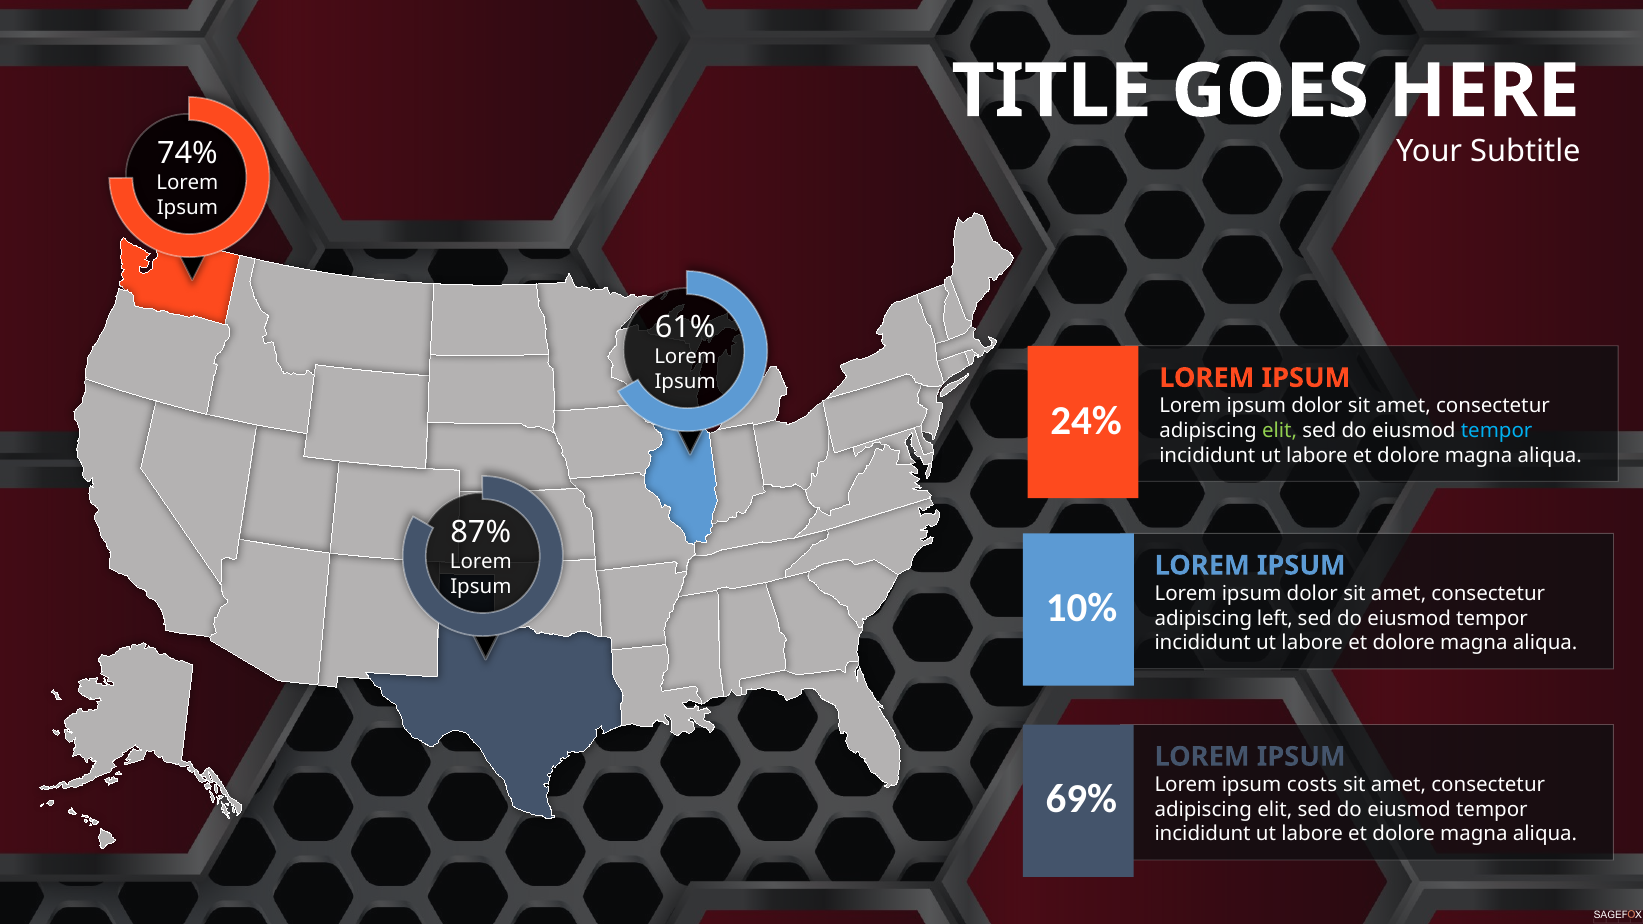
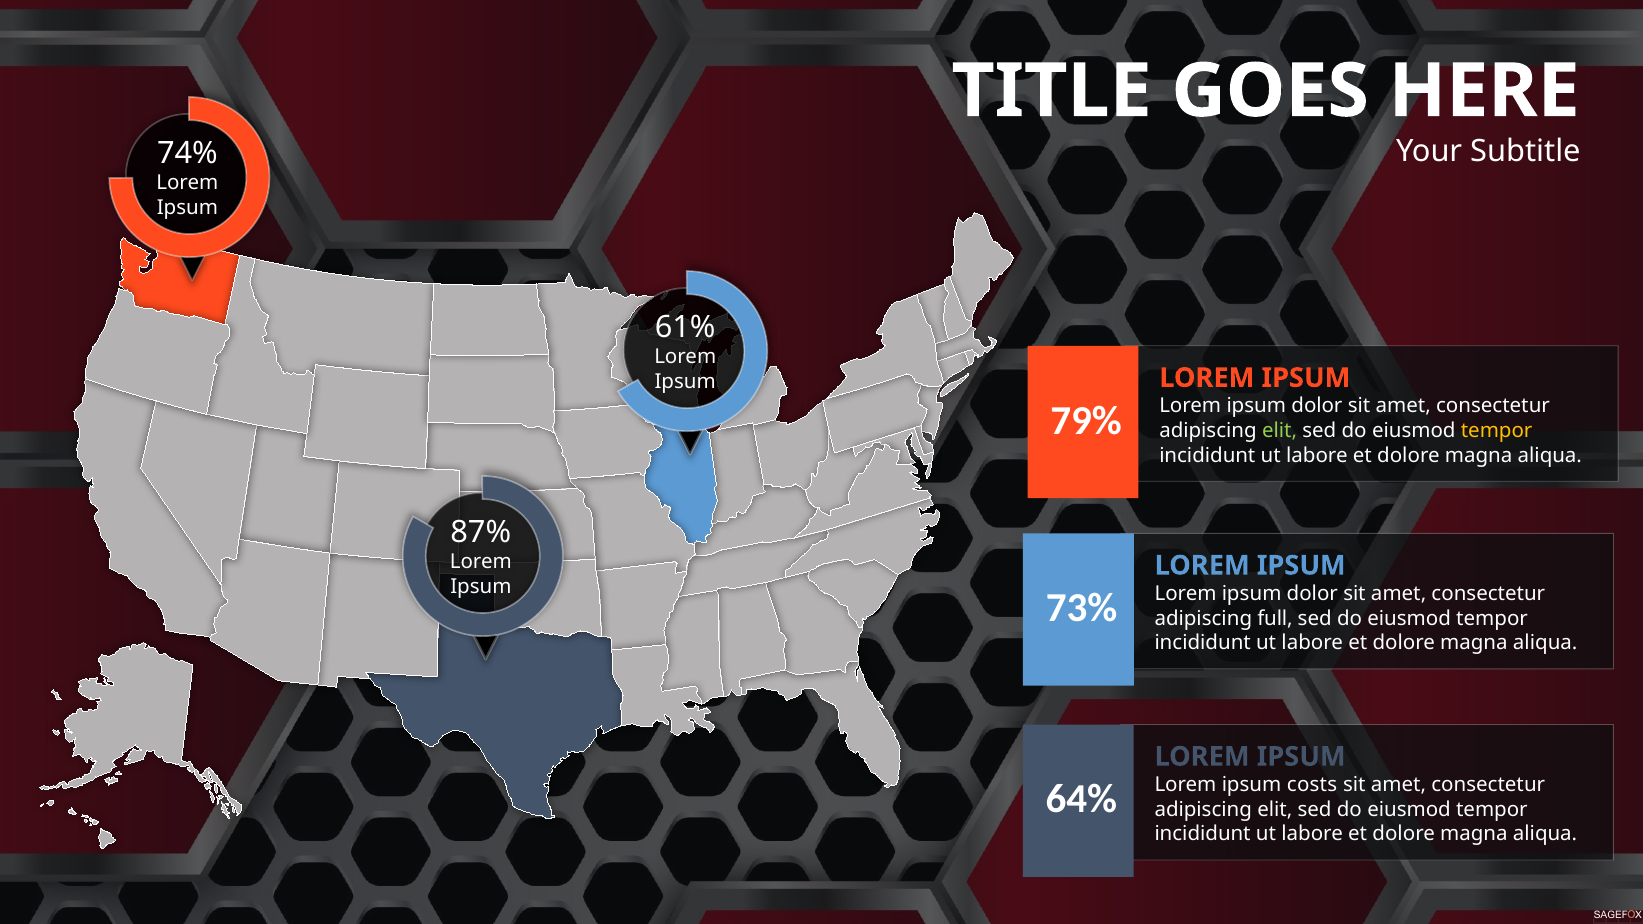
24%: 24% -> 79%
tempor at (1497, 431) colour: light blue -> yellow
10%: 10% -> 73%
left: left -> full
69%: 69% -> 64%
